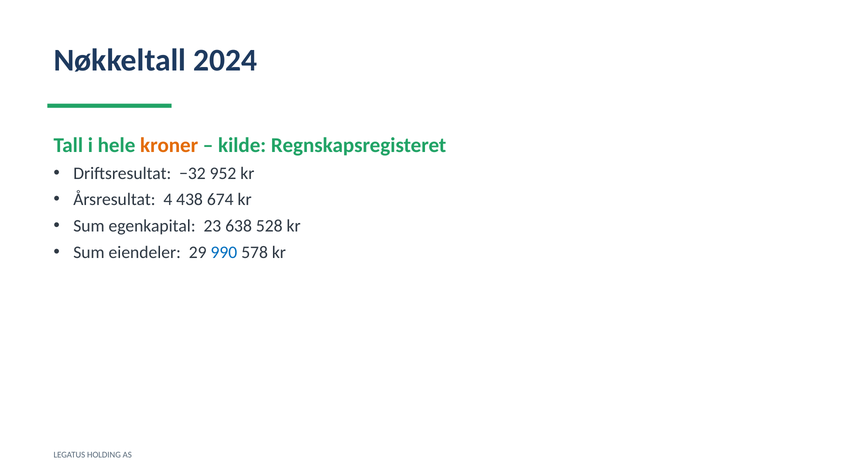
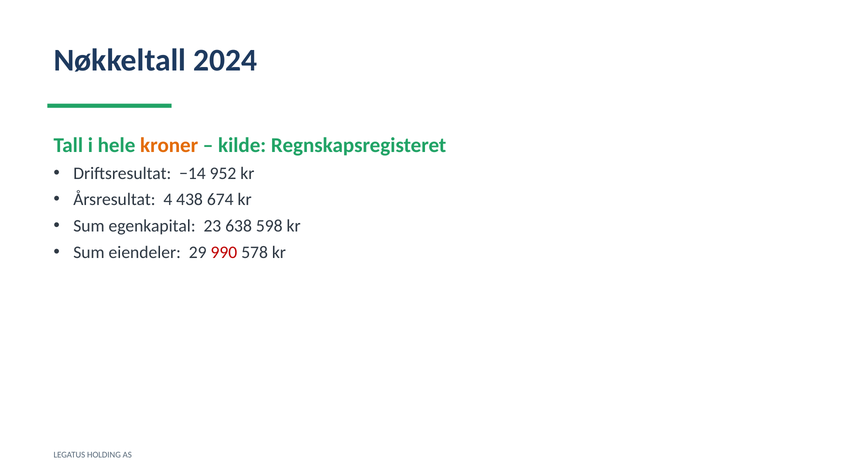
−32: −32 -> −14
528: 528 -> 598
990 colour: blue -> red
